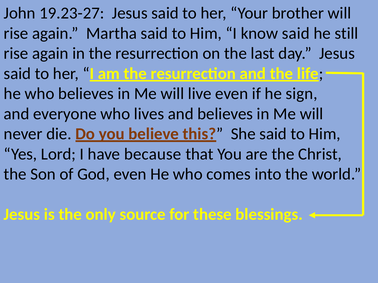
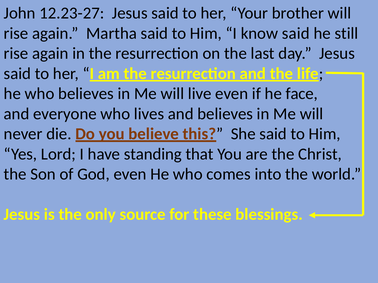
19.23-27: 19.23-27 -> 12.23-27
sign: sign -> face
because: because -> standing
